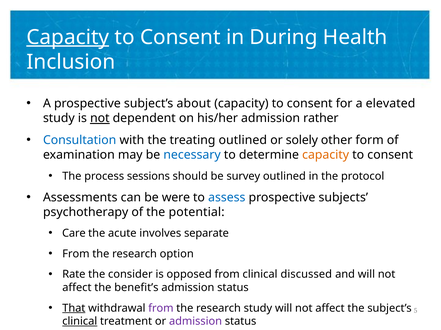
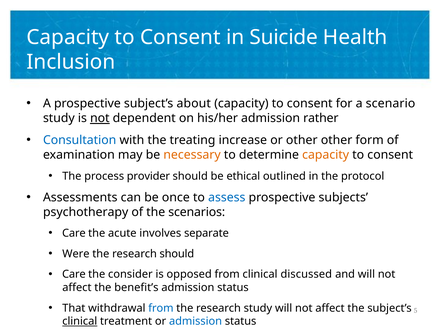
Capacity at (68, 37) underline: present -> none
During: During -> Suicide
elevated: elevated -> scenario
treating outlined: outlined -> increase
or solely: solely -> other
necessary colour: blue -> orange
sessions: sessions -> provider
survey: survey -> ethical
were: were -> once
potential: potential -> scenarios
From at (76, 254): From -> Were
research option: option -> should
Rate at (74, 275): Rate -> Care
That underline: present -> none
from at (161, 309) colour: purple -> blue
admission at (196, 322) colour: purple -> blue
